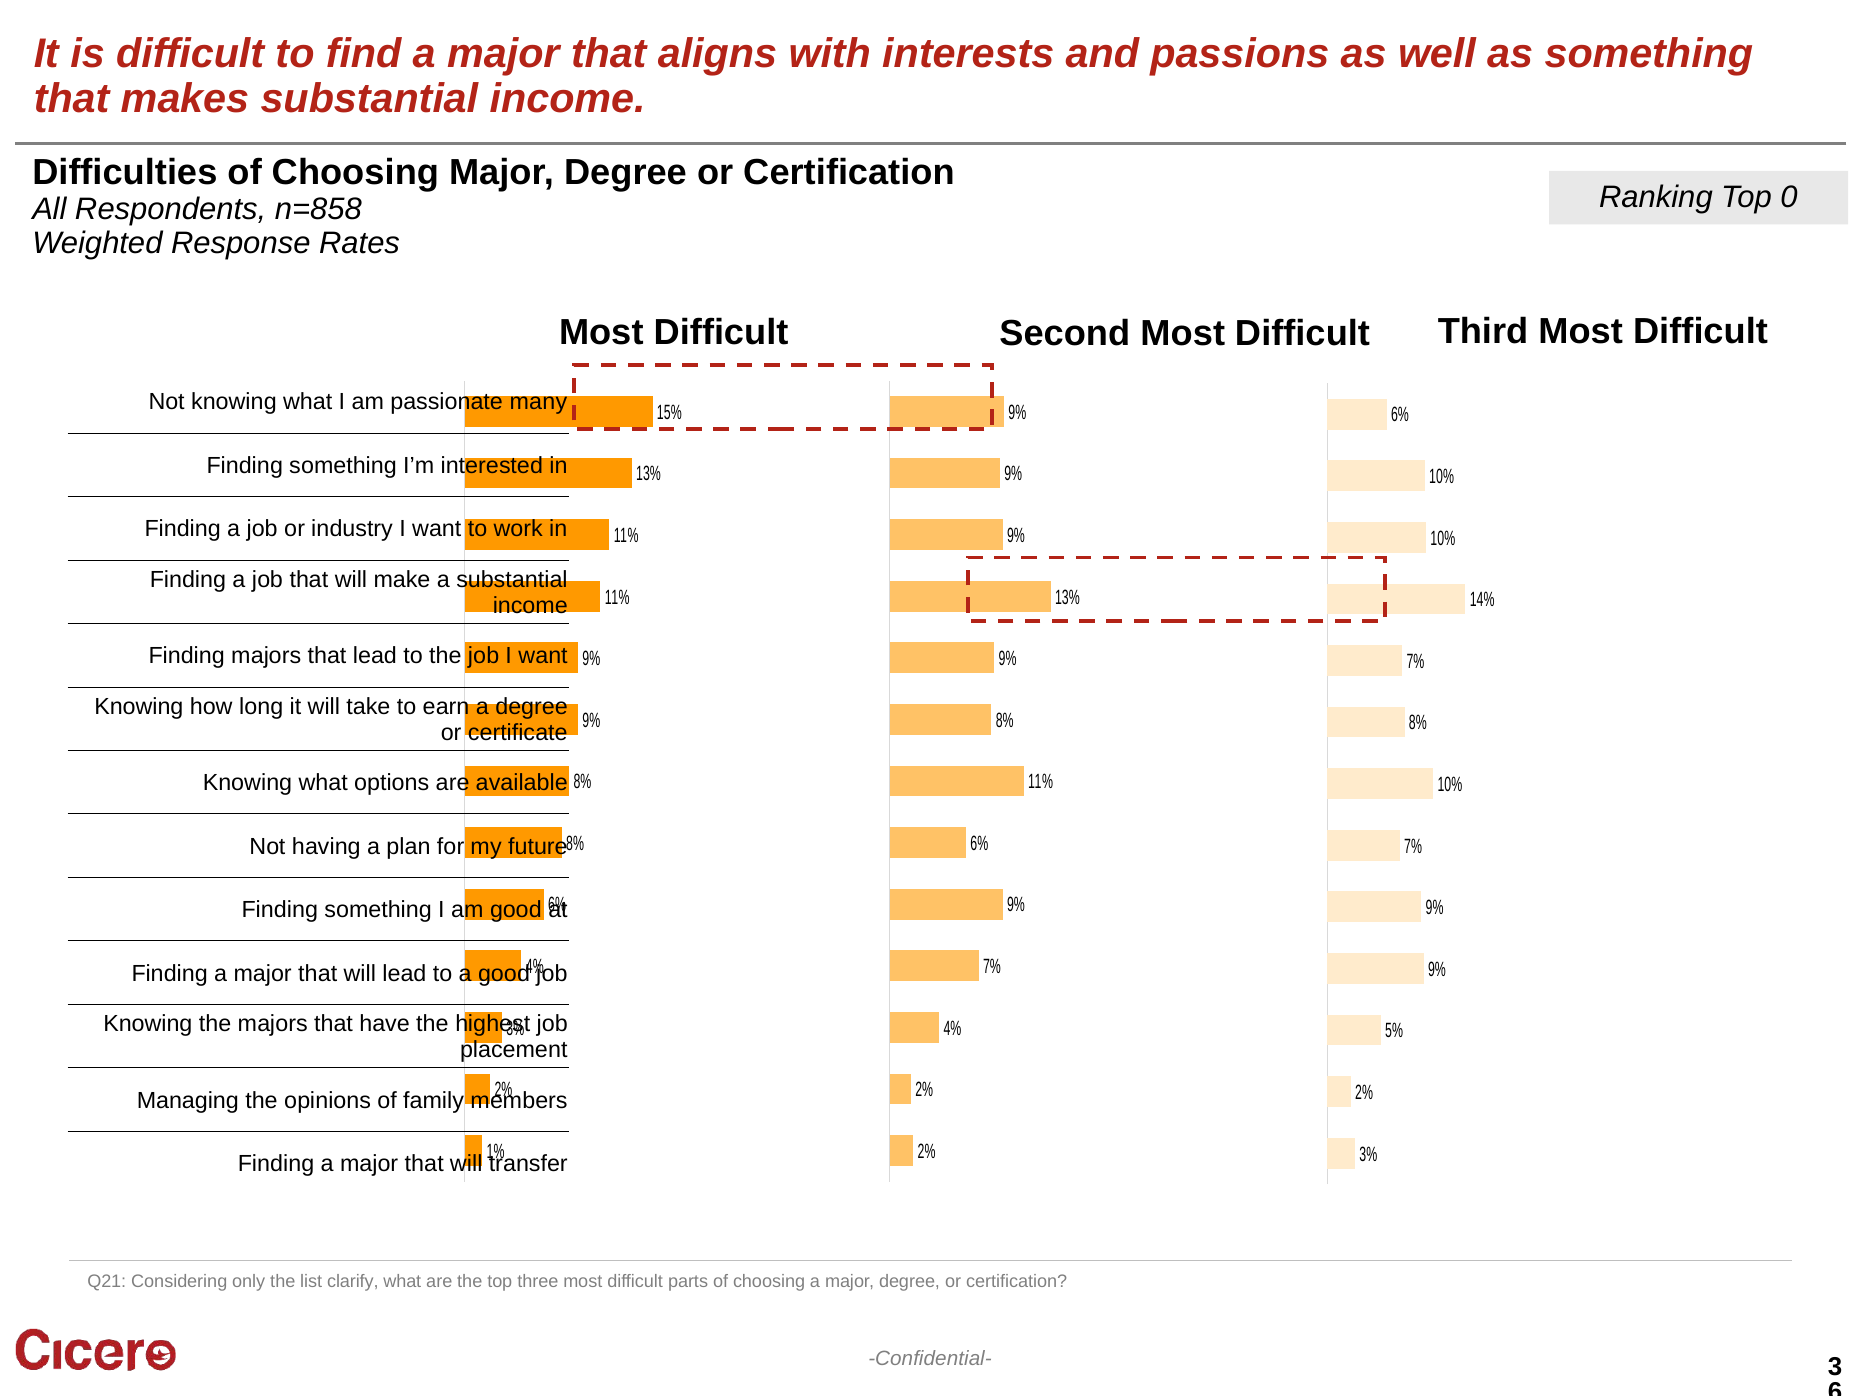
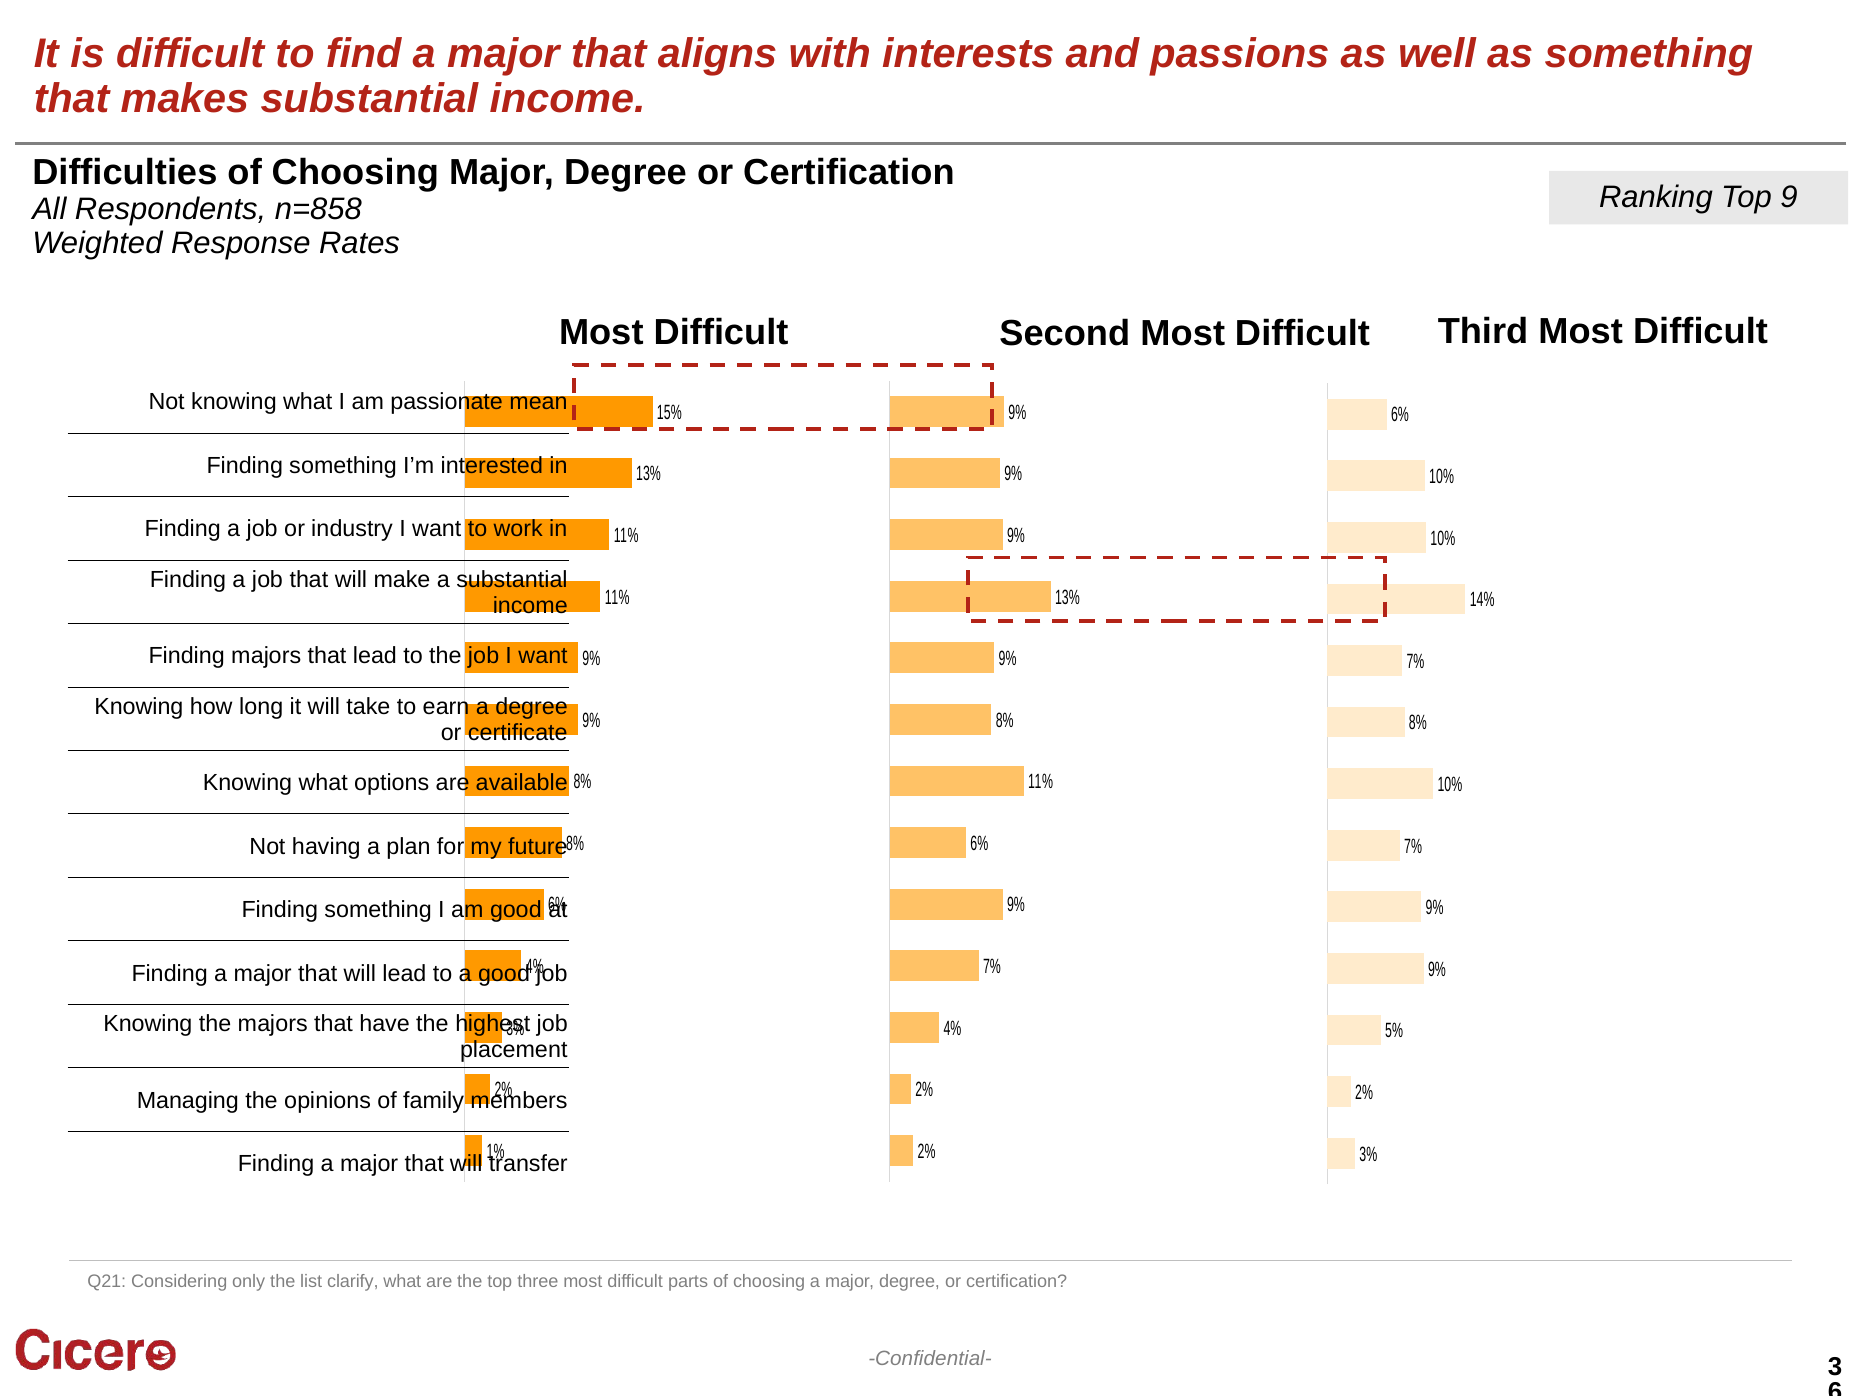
0: 0 -> 9
many: many -> mean
